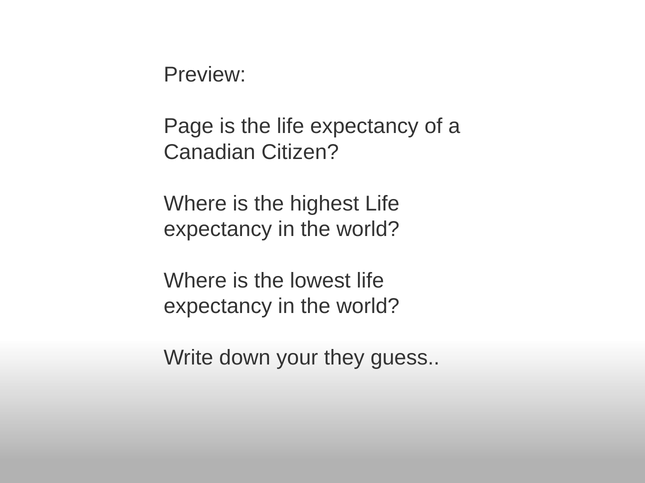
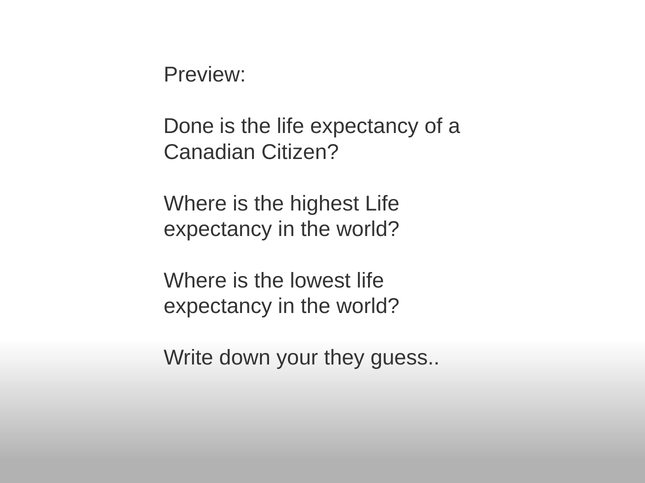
Page: Page -> Done
